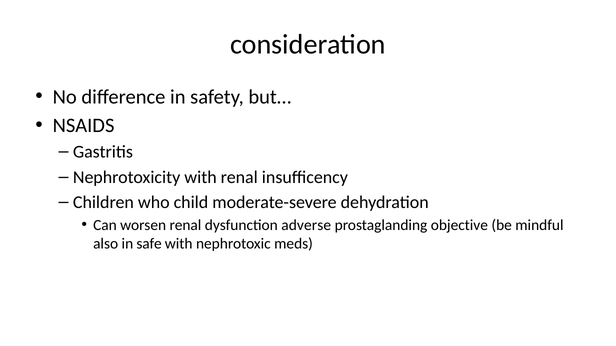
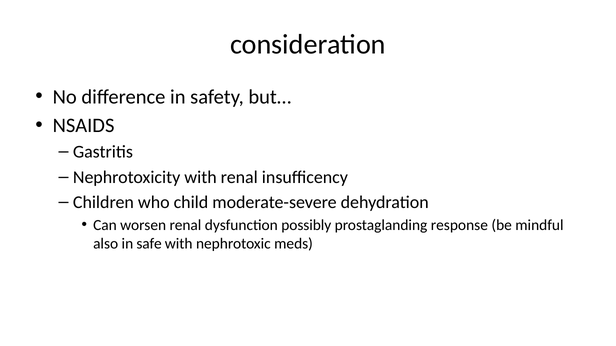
adverse: adverse -> possibly
objective: objective -> response
